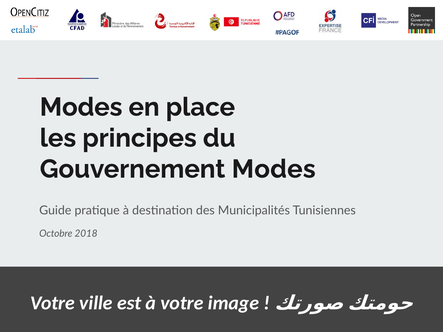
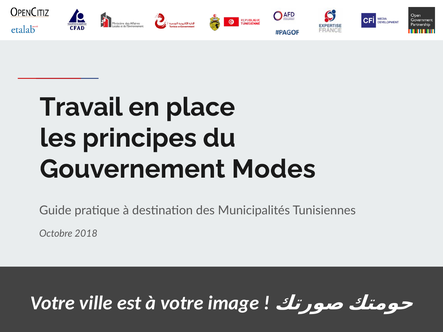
Modes at (81, 107): Modes -> Travail
